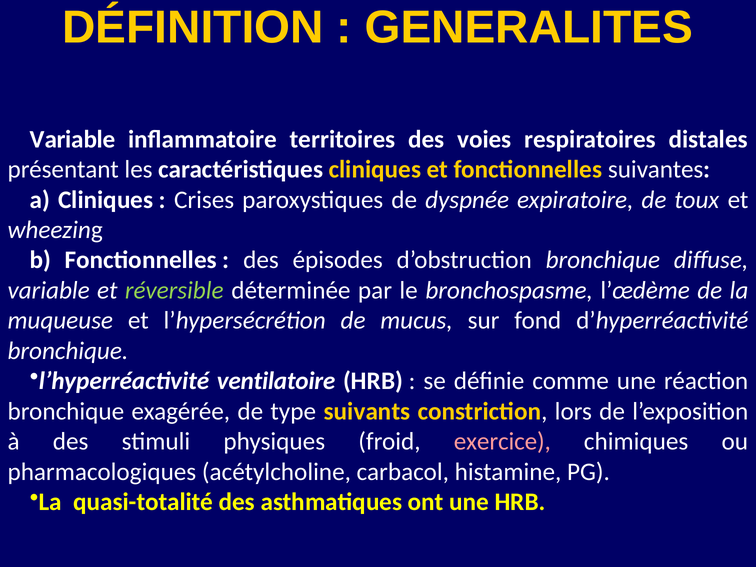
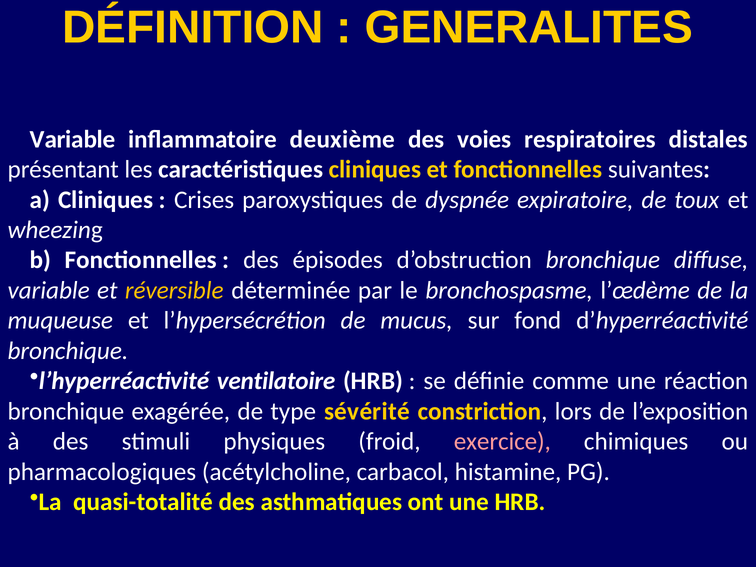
territoires: territoires -> deuxième
réversible colour: light green -> yellow
suivants: suivants -> sévérité
